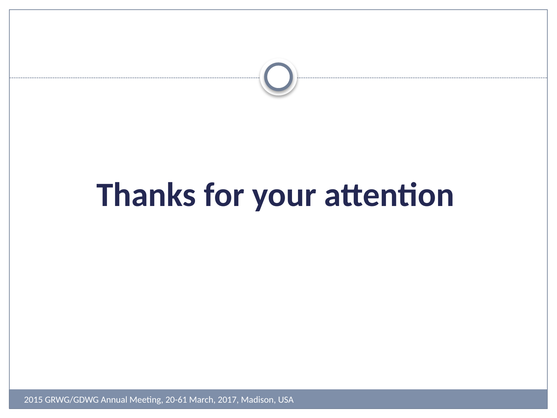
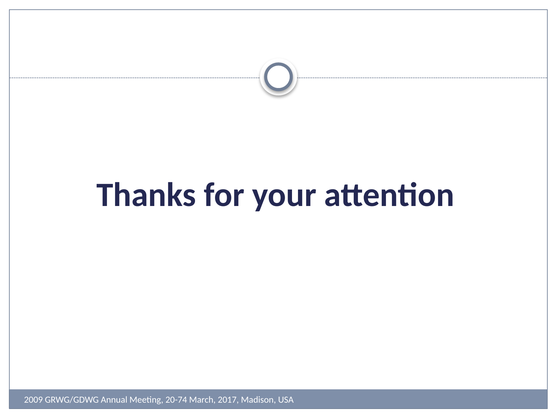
2015: 2015 -> 2009
20-61: 20-61 -> 20-74
